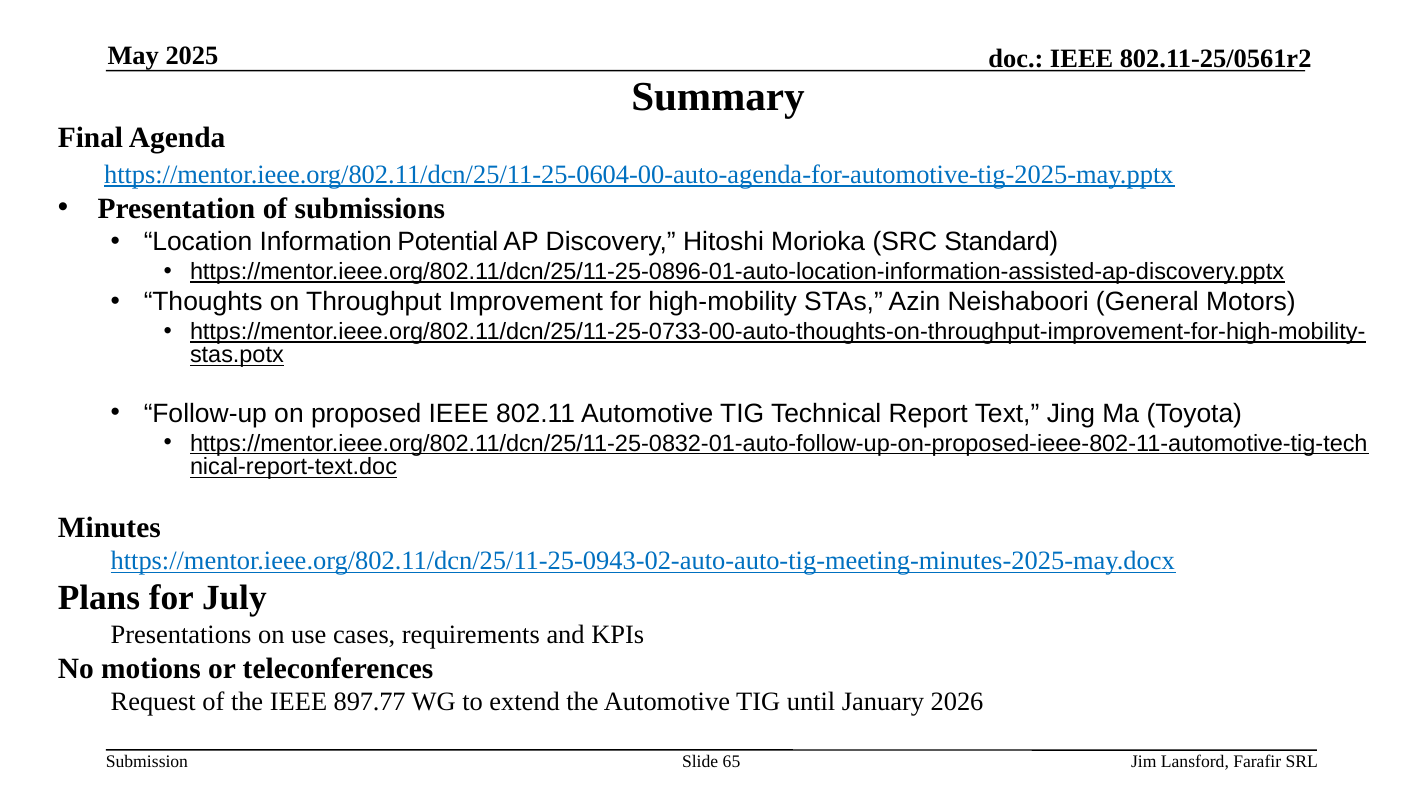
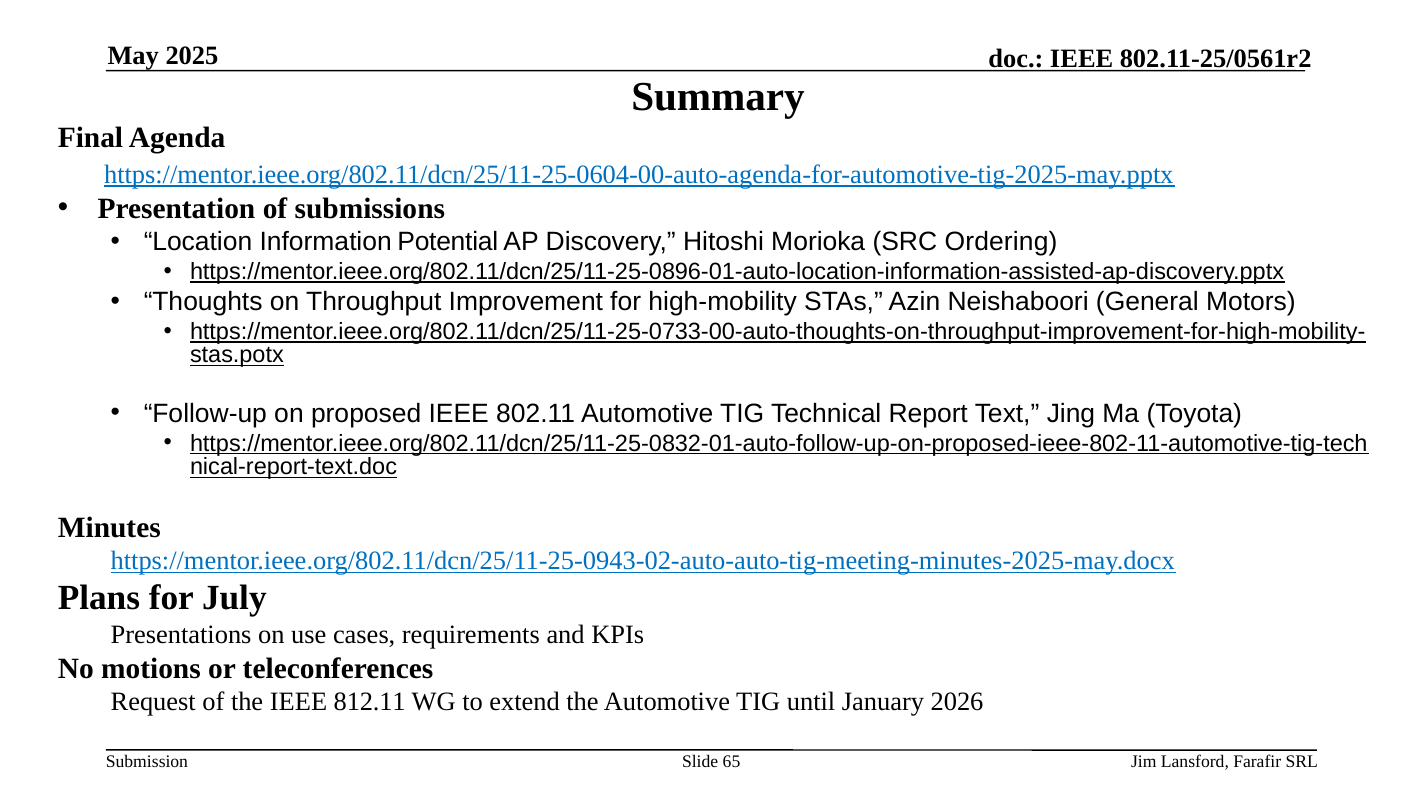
Standard: Standard -> Ordering
897.77: 897.77 -> 812.11
